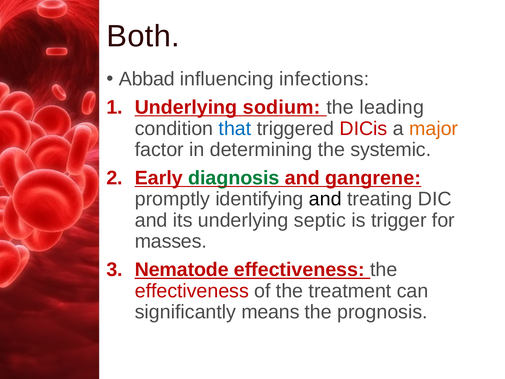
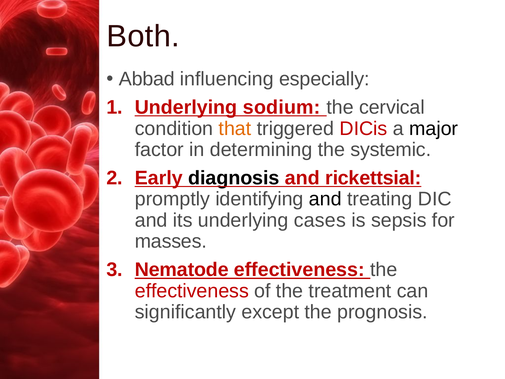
infections: infections -> especially
leading: leading -> cervical
that colour: blue -> orange
major colour: orange -> black
diagnosis colour: green -> black
gangrene: gangrene -> rickettsial
septic: septic -> cases
trigger: trigger -> sepsis
means: means -> except
